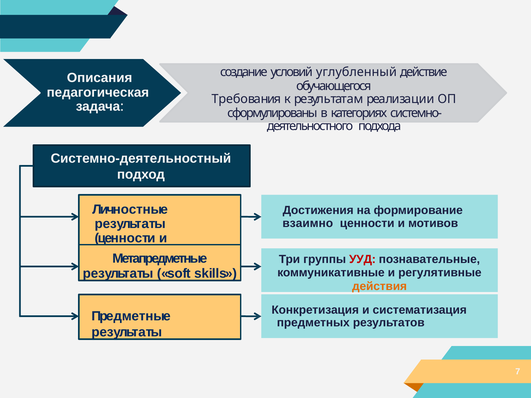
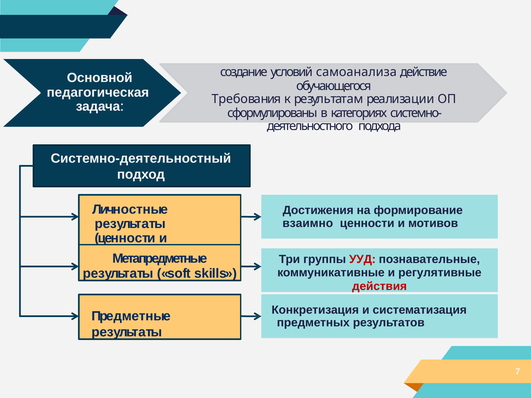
углубленный: углубленный -> самоанализа
Описания: Описания -> Основной
действия colour: orange -> red
